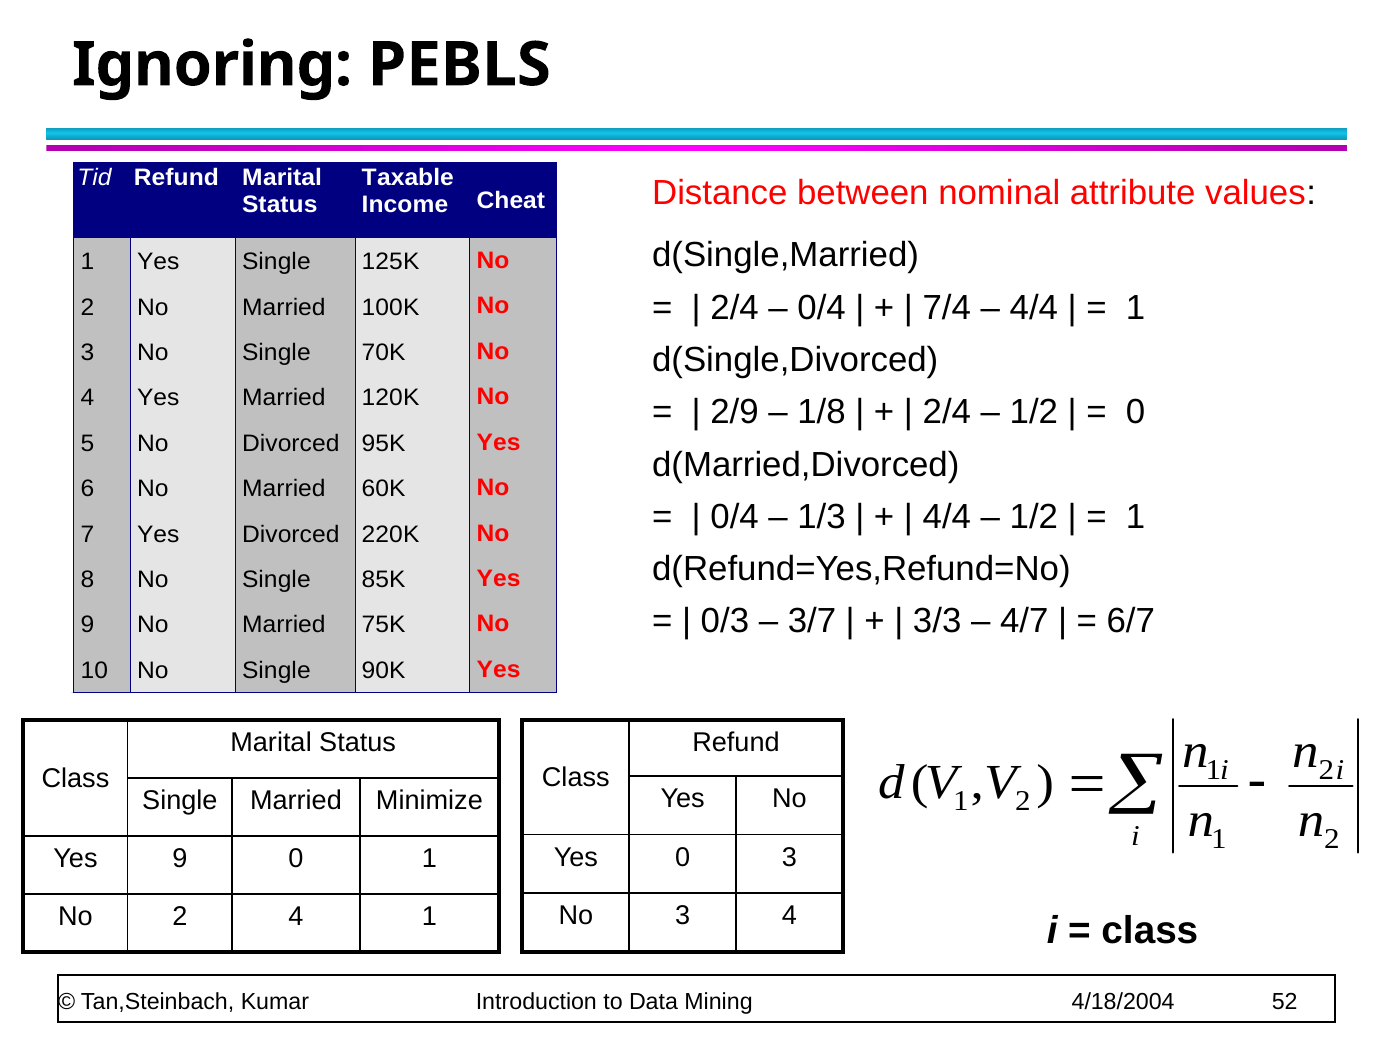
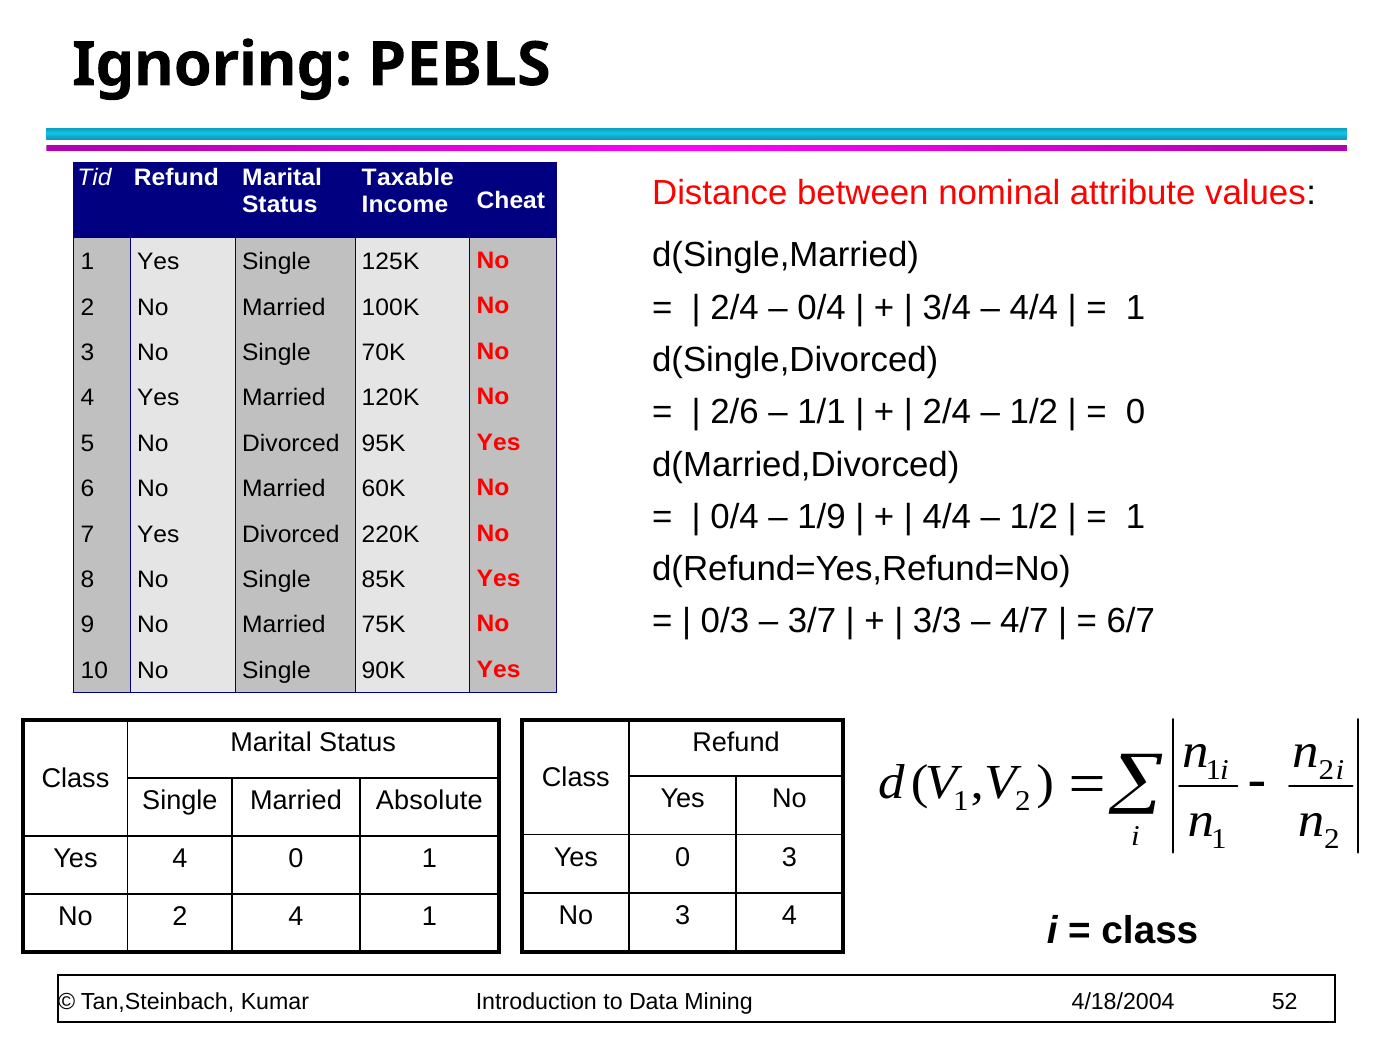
7/4: 7/4 -> 3/4
2/9: 2/9 -> 2/6
1/8: 1/8 -> 1/1
1/3: 1/3 -> 1/9
Minimize: Minimize -> Absolute
9 at (180, 858): 9 -> 4
